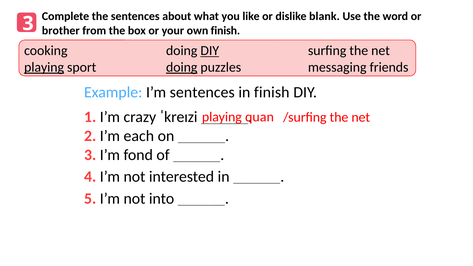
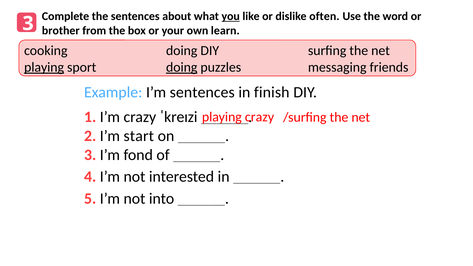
you underline: none -> present
blank: blank -> often
own finish: finish -> learn
DIY at (210, 51) underline: present -> none
quan at (259, 117): quan -> crazy
each: each -> start
